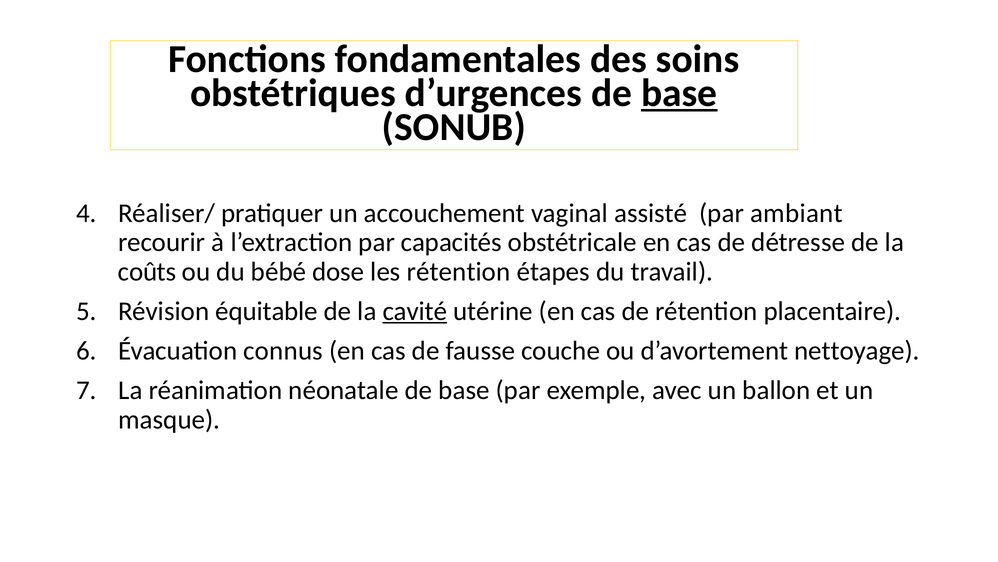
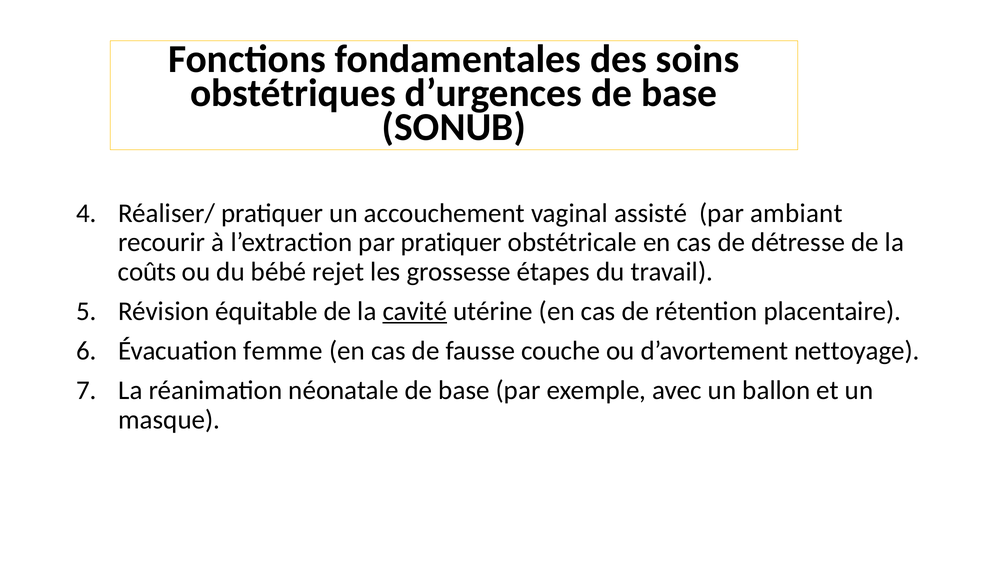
base at (679, 93) underline: present -> none
par capacités: capacités -> pratiquer
dose: dose -> rejet
les rétention: rétention -> grossesse
connus: connus -> femme
